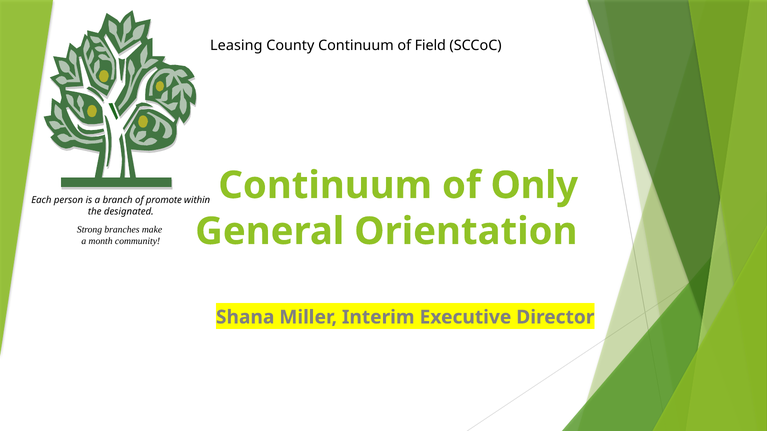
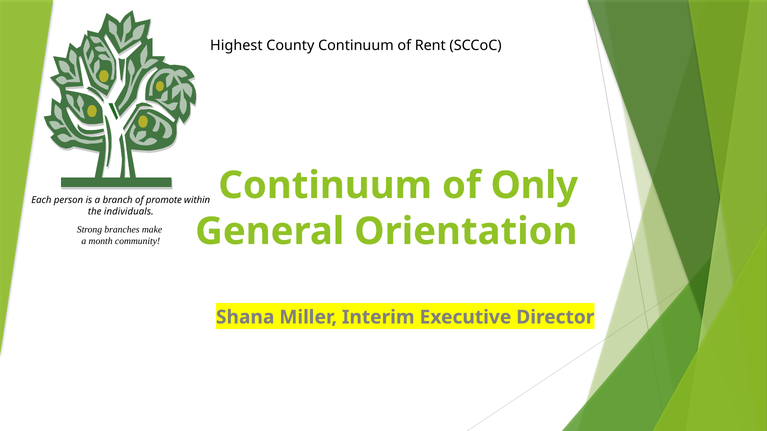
Leasing: Leasing -> Highest
Field: Field -> Rent
designated: designated -> individuals
